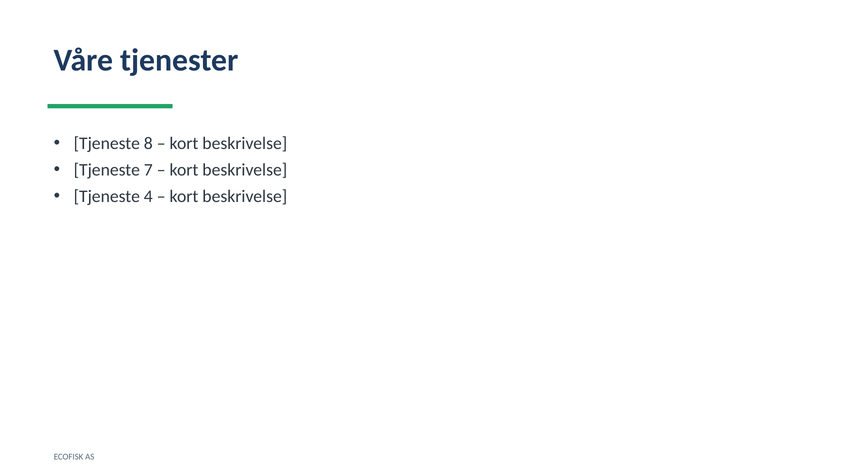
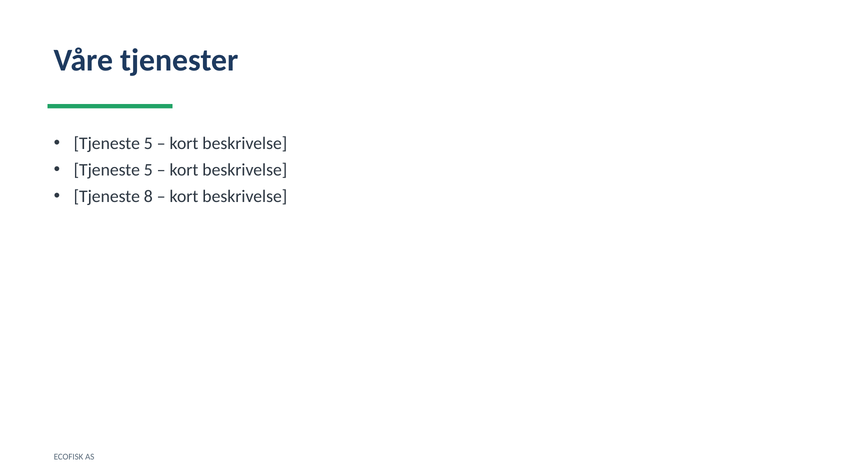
8 at (148, 143): 8 -> 5
7 at (148, 170): 7 -> 5
4: 4 -> 8
